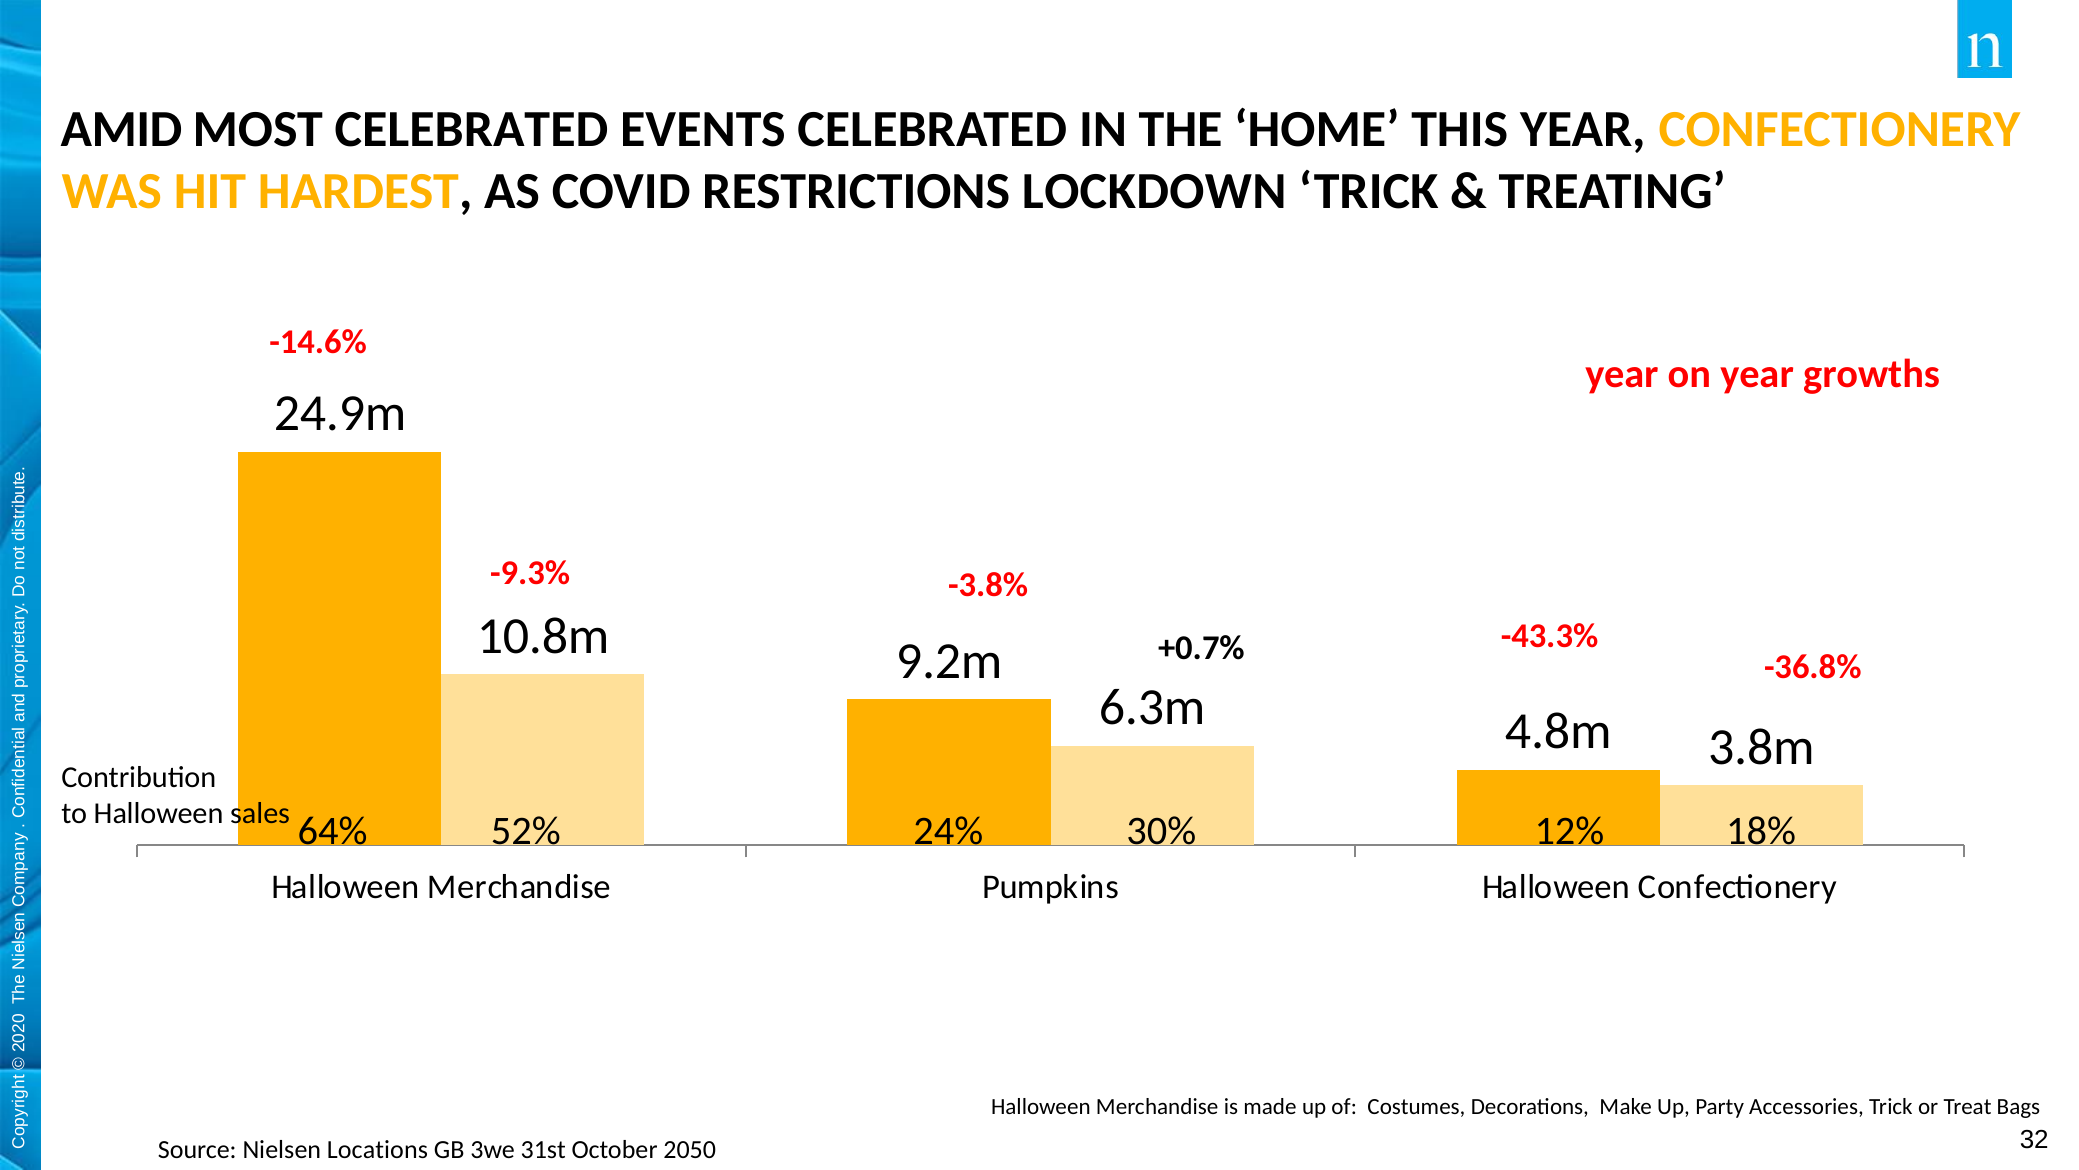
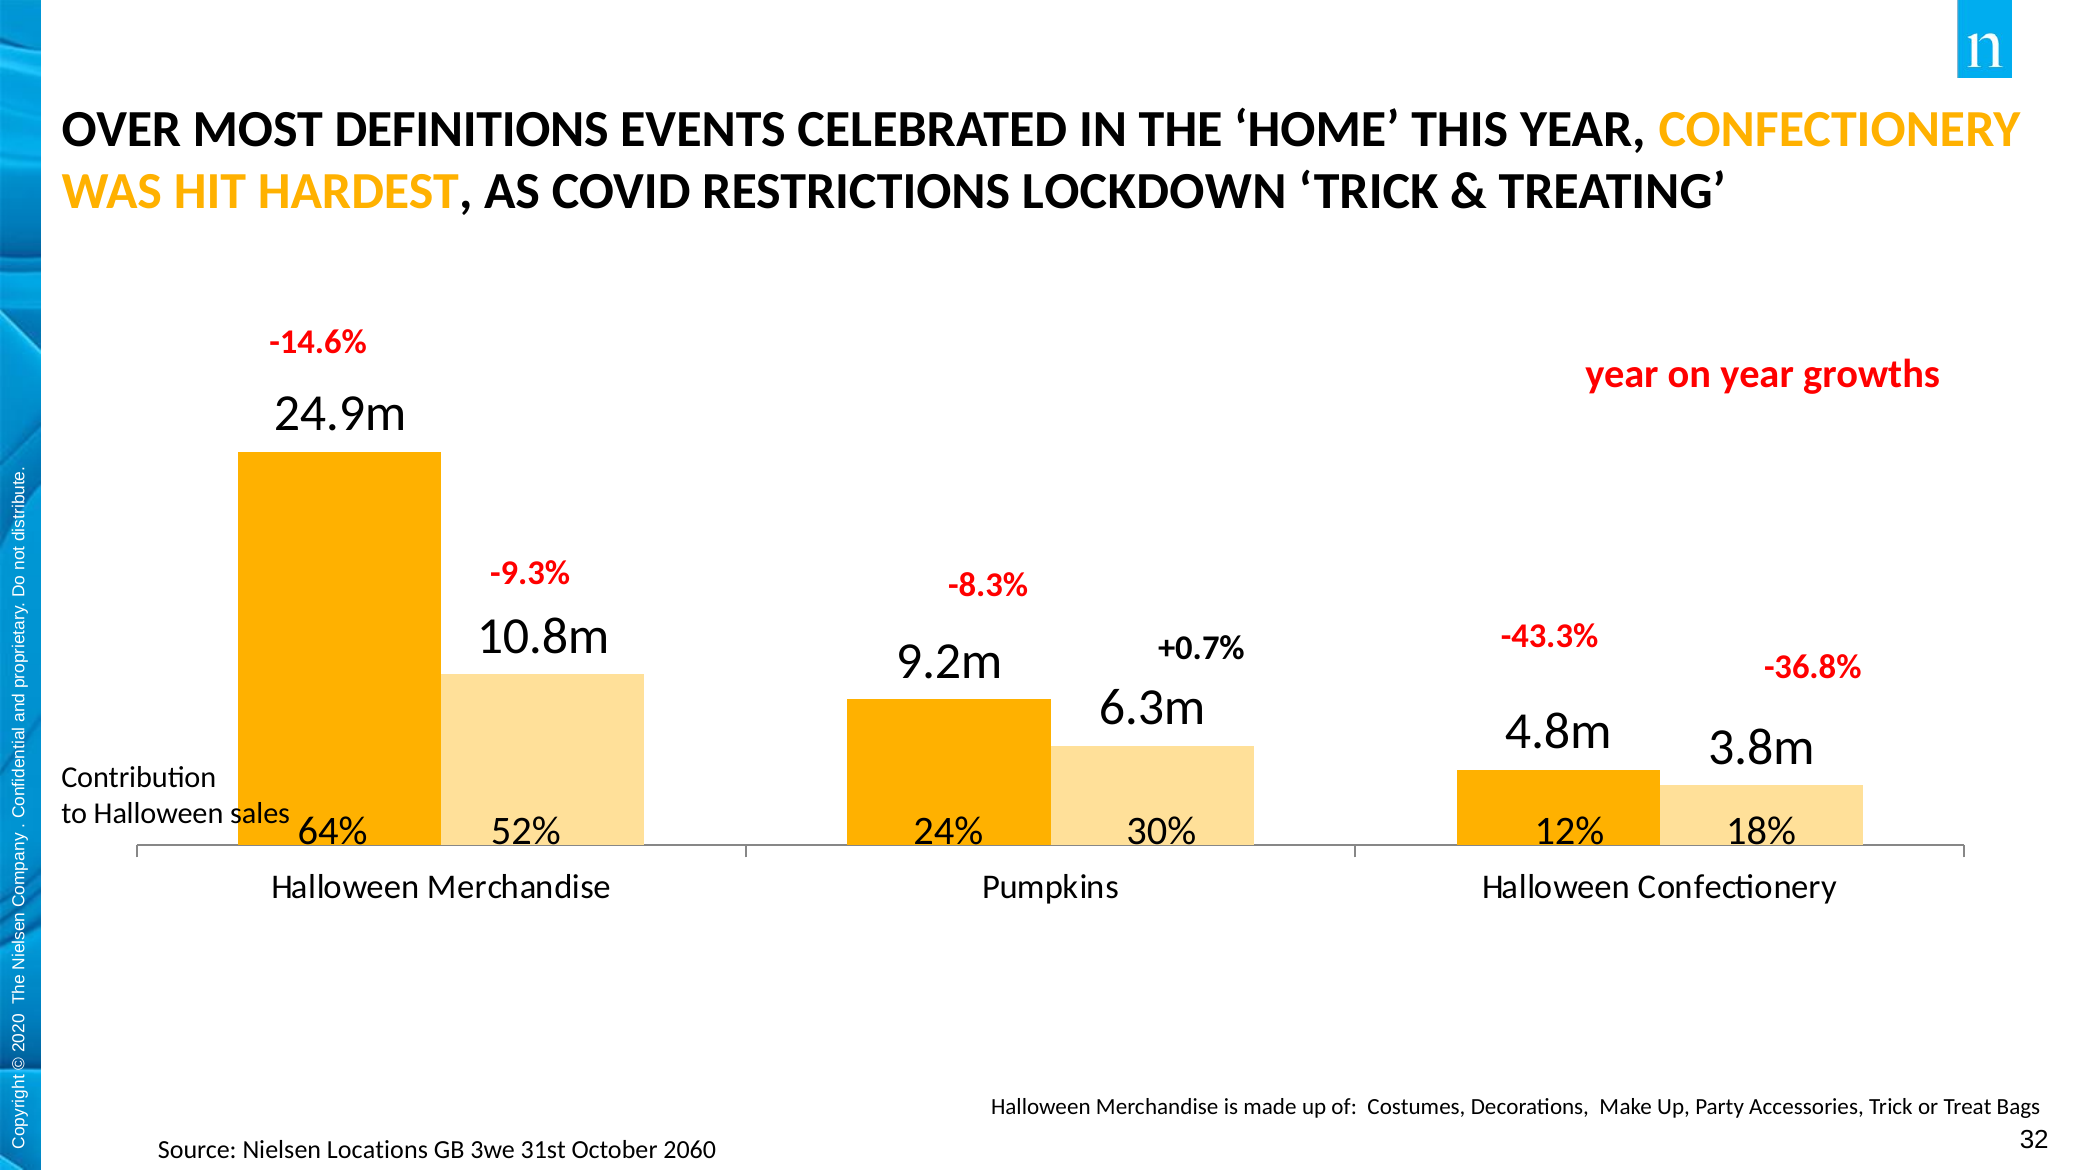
AMID: AMID -> OVER
MOST CELEBRATED: CELEBRATED -> DEFINITIONS
-3.8%: -3.8% -> -8.3%
2050: 2050 -> 2060
